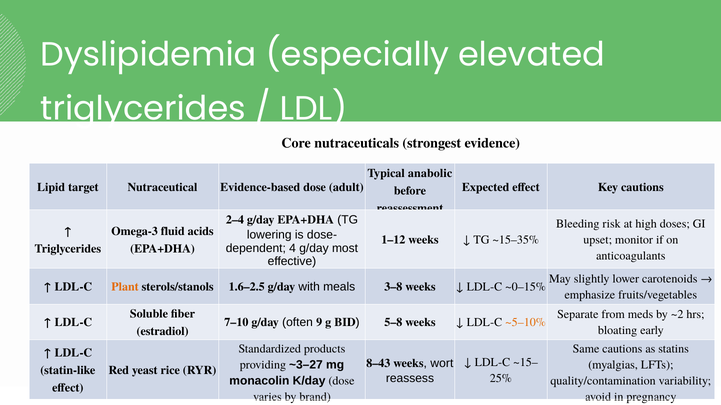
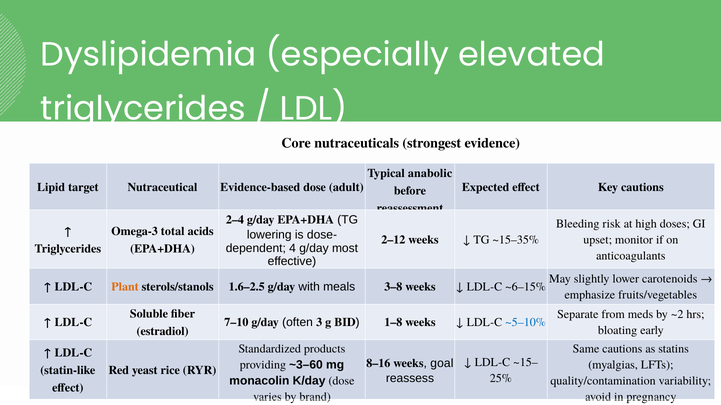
fluid: fluid -> total
1–12: 1–12 -> 2–12
~0–15%: ~0–15% -> ~6–15%
9: 9 -> 3
5–8: 5–8 -> 1–8
~5–10% colour: orange -> blue
8–43: 8–43 -> 8–16
wort: wort -> goal
~3–27: ~3–27 -> ~3–60
